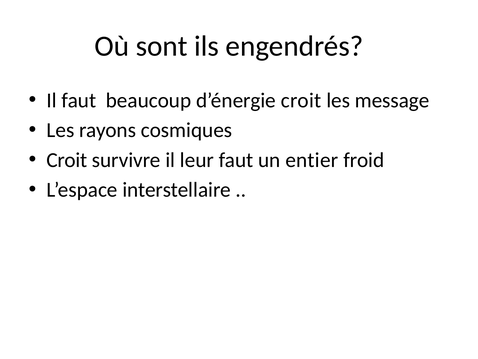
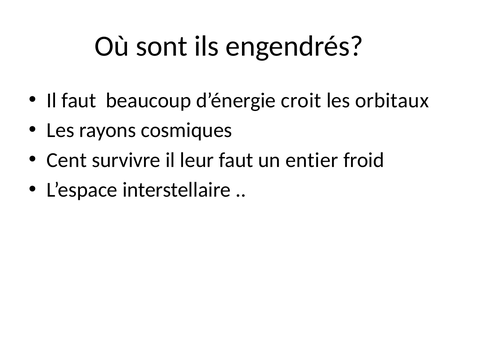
message: message -> orbitaux
Croit at (67, 160): Croit -> Cent
